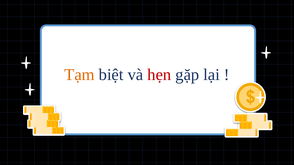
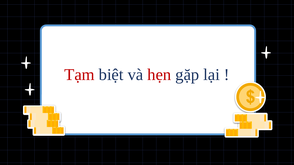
Tạm colour: orange -> red
